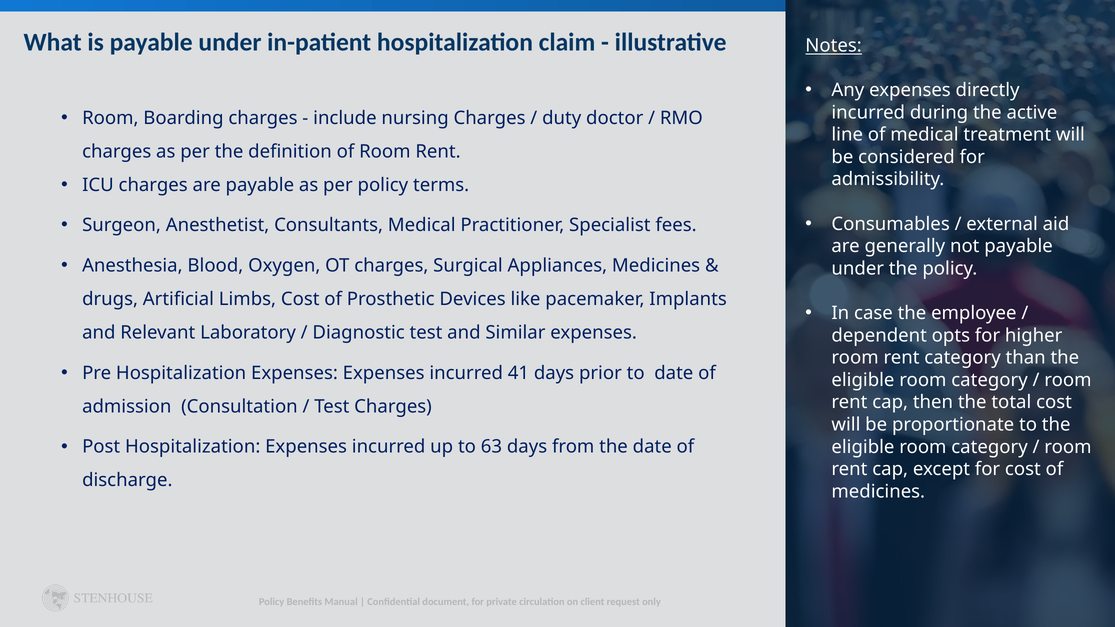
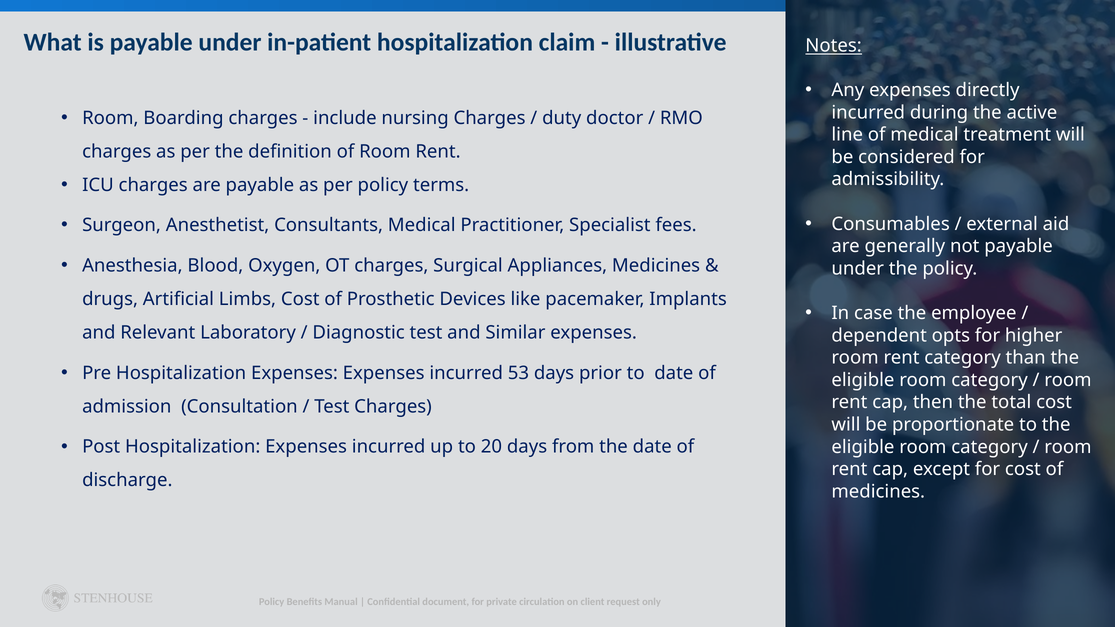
41: 41 -> 53
63: 63 -> 20
